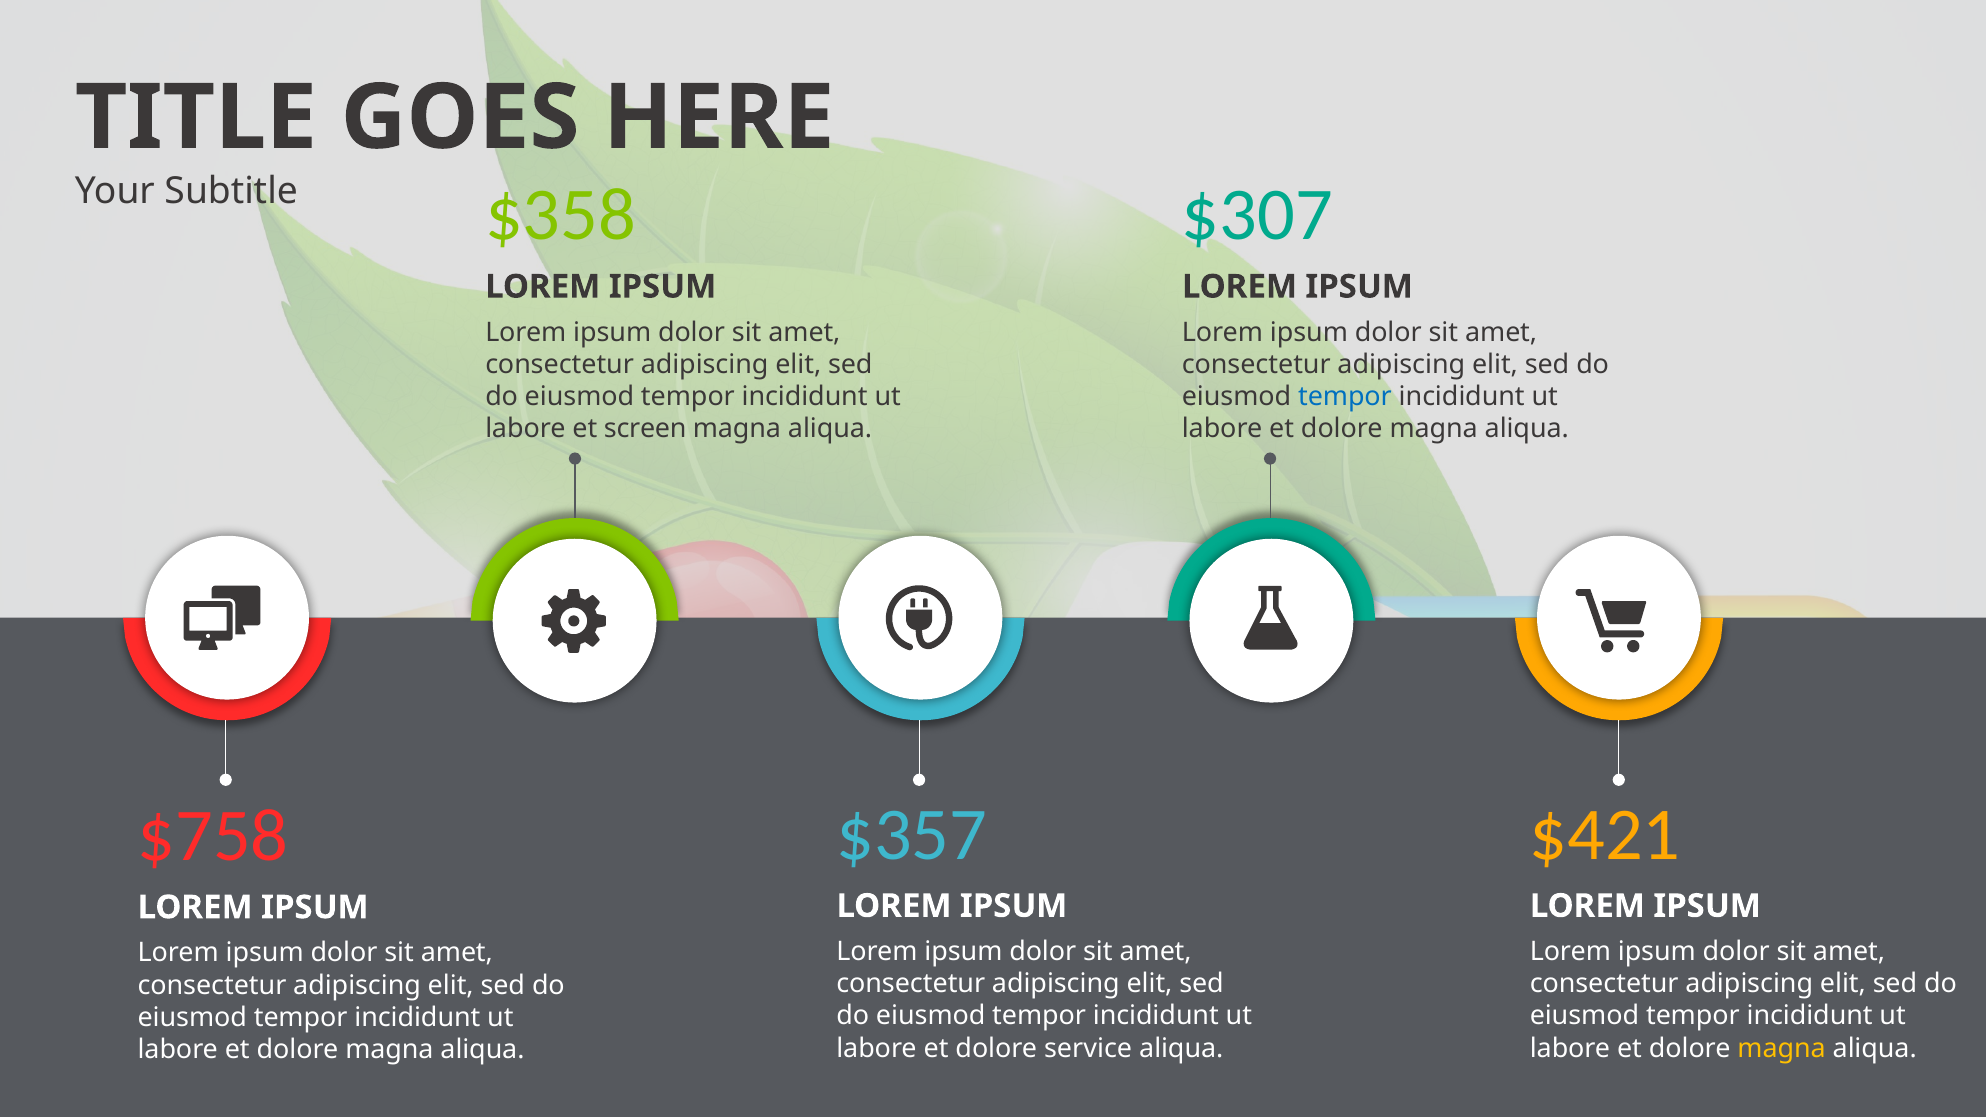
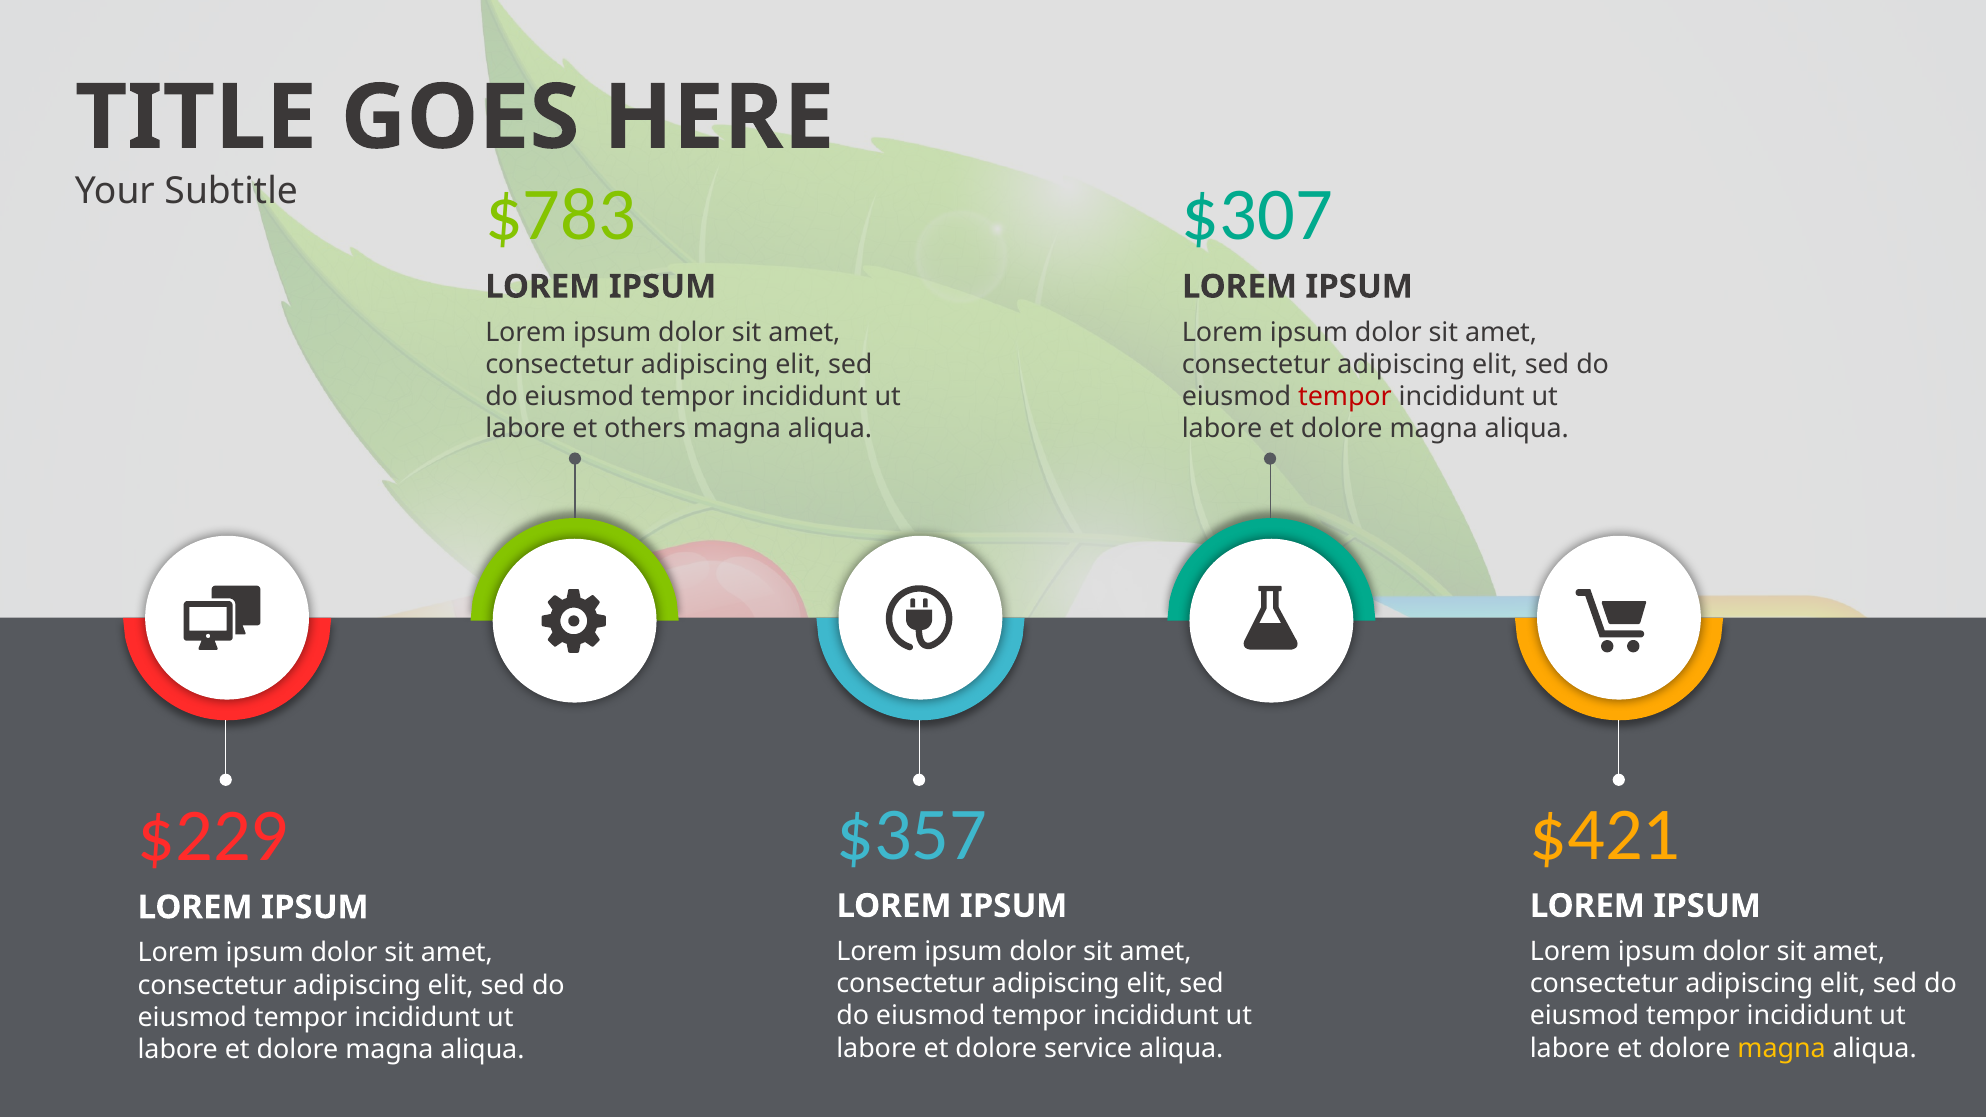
$358: $358 -> $783
tempor at (1345, 397) colour: blue -> red
screen: screen -> others
$758: $758 -> $229
